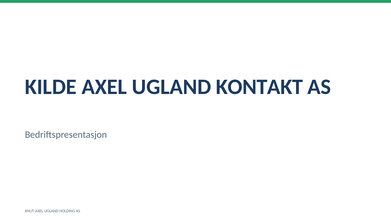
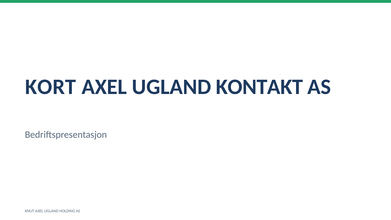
KILDE: KILDE -> KORT
